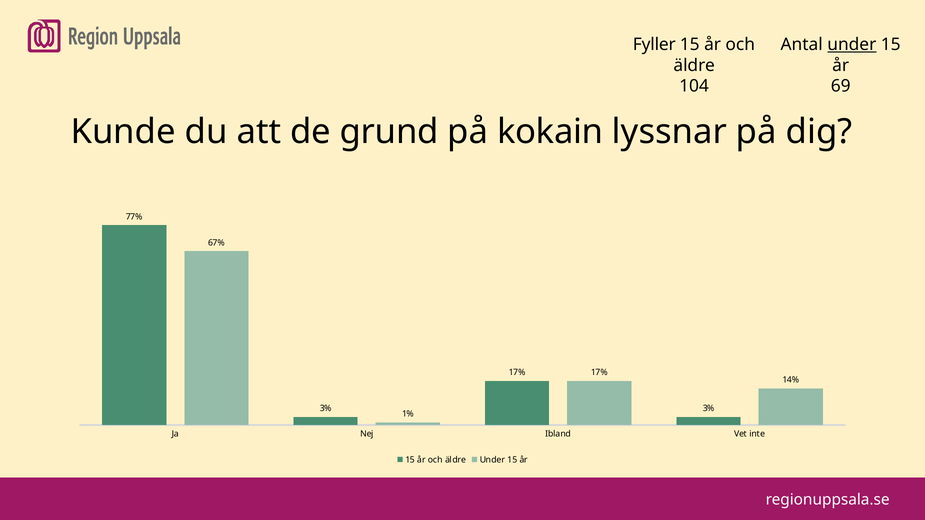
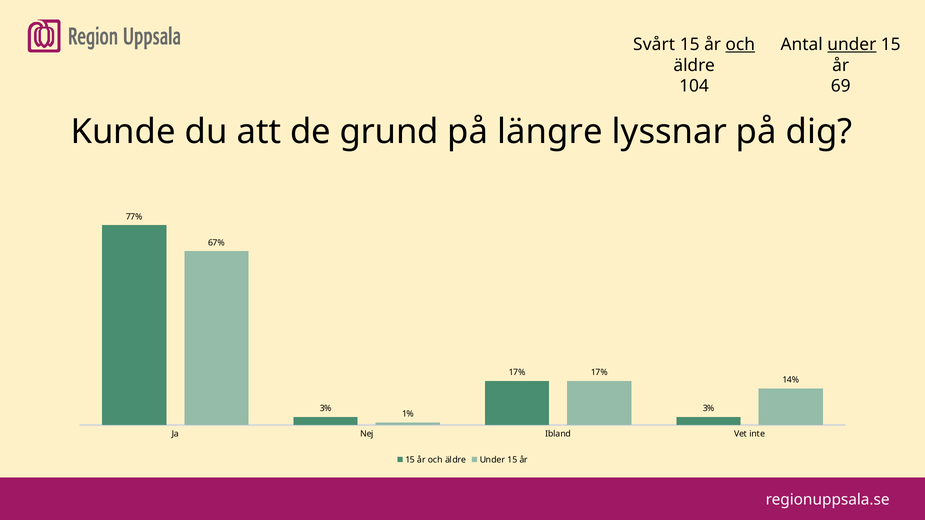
Fyller: Fyller -> Svårt
och at (740, 45) underline: none -> present
kokain: kokain -> längre
